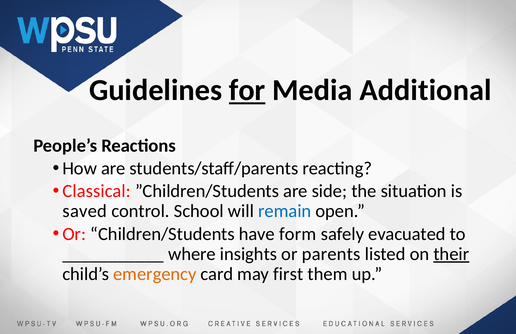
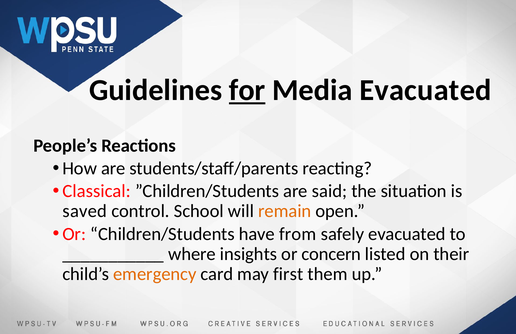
Media Additional: Additional -> Evacuated
side: side -> said
remain colour: blue -> orange
form: form -> from
parents: parents -> concern
their underline: present -> none
